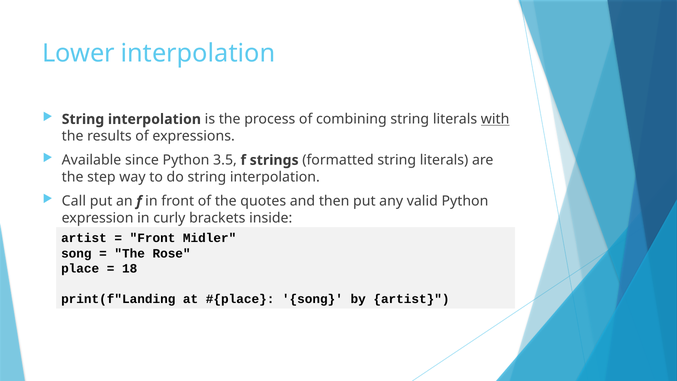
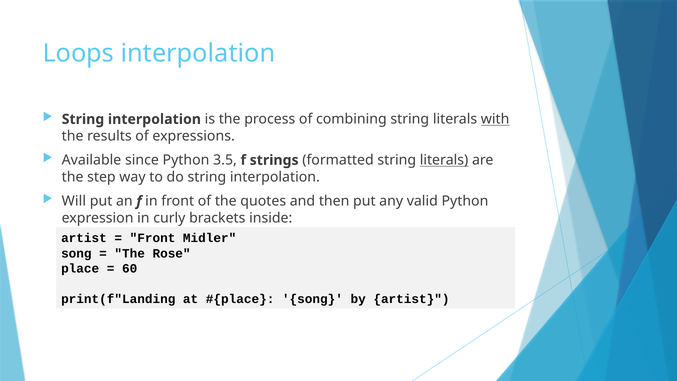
Lower: Lower -> Loops
literals at (444, 160) underline: none -> present
Call: Call -> Will
18: 18 -> 60
